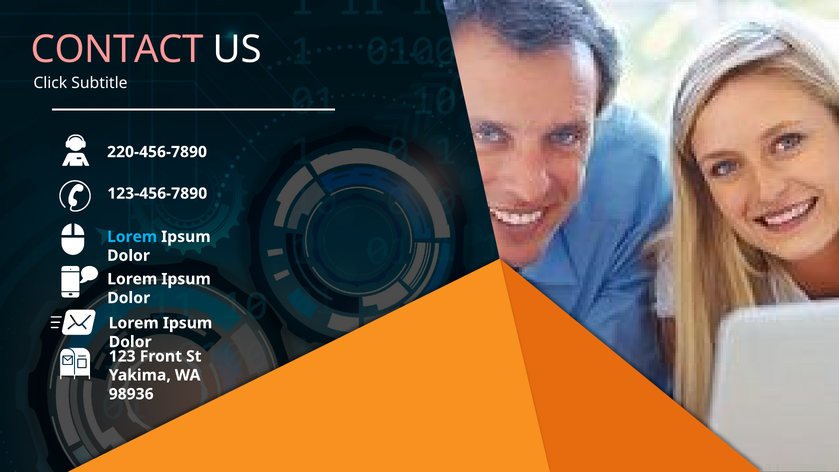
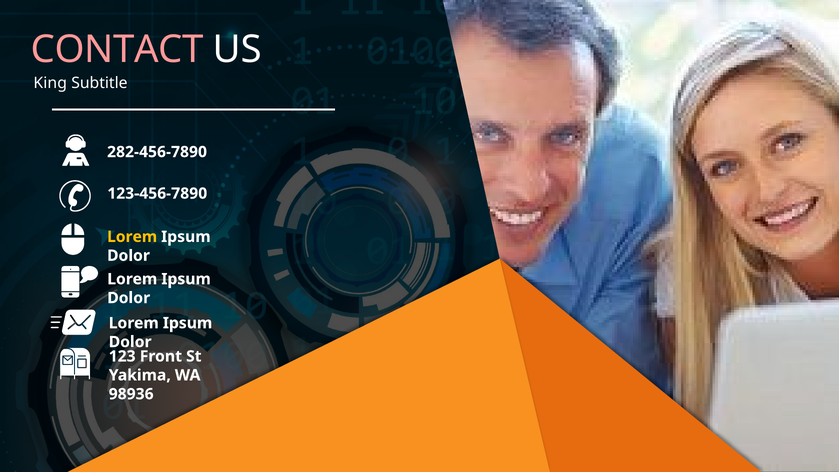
Click: Click -> King
220-456-7890: 220-456-7890 -> 282-456-7890
Lorem at (132, 237) colour: light blue -> yellow
